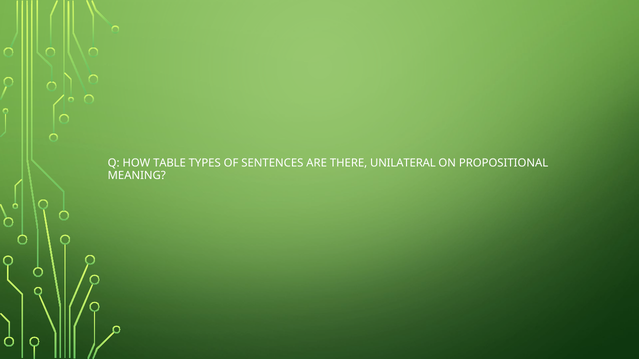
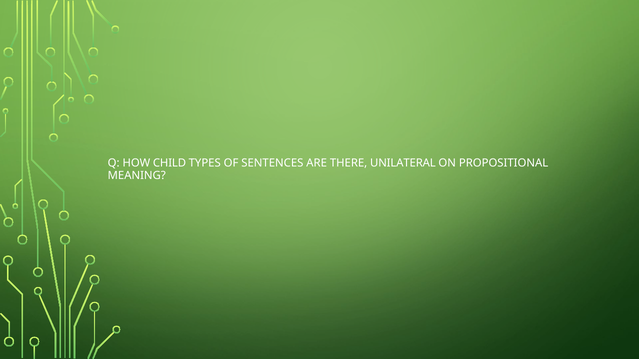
TABLE: TABLE -> CHILD
